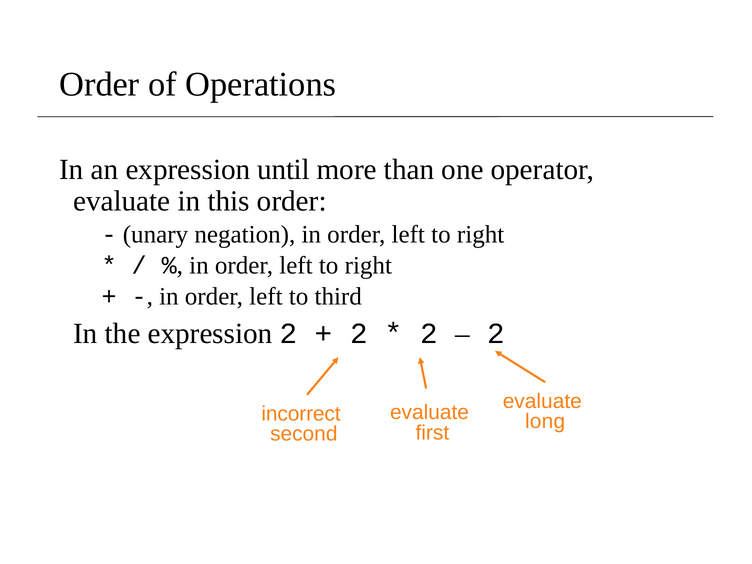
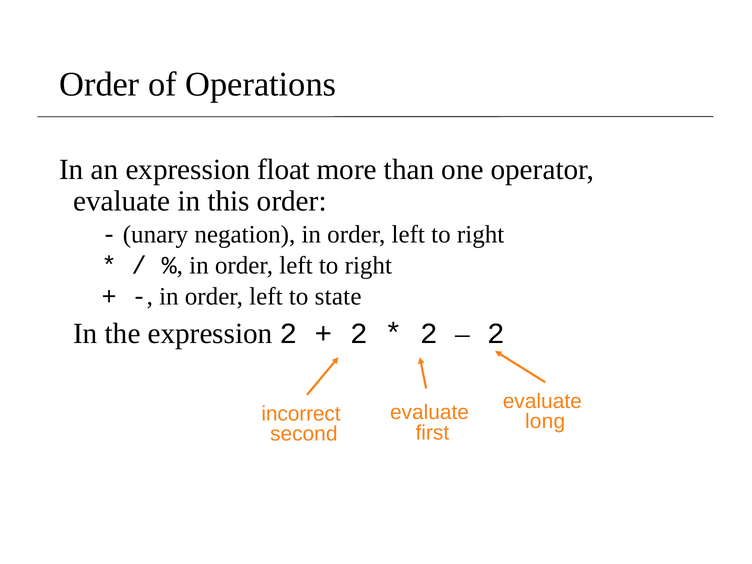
until: until -> float
third: third -> state
